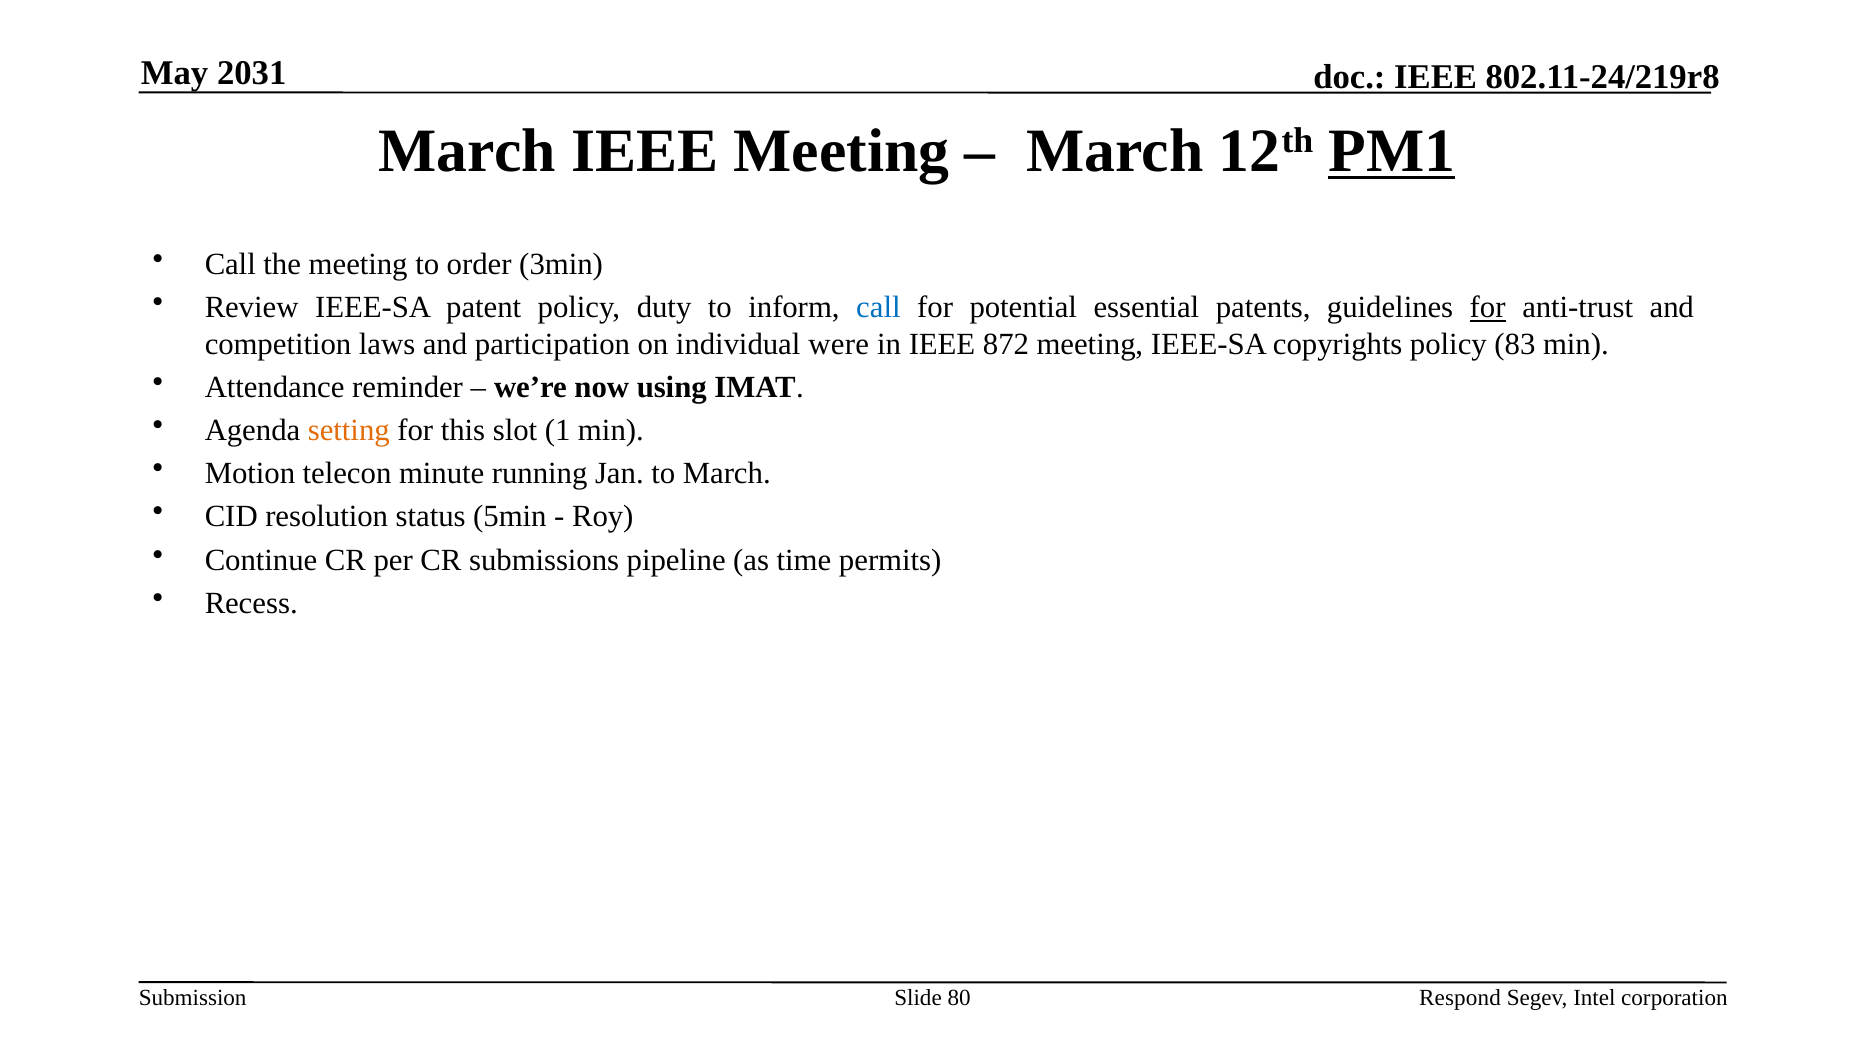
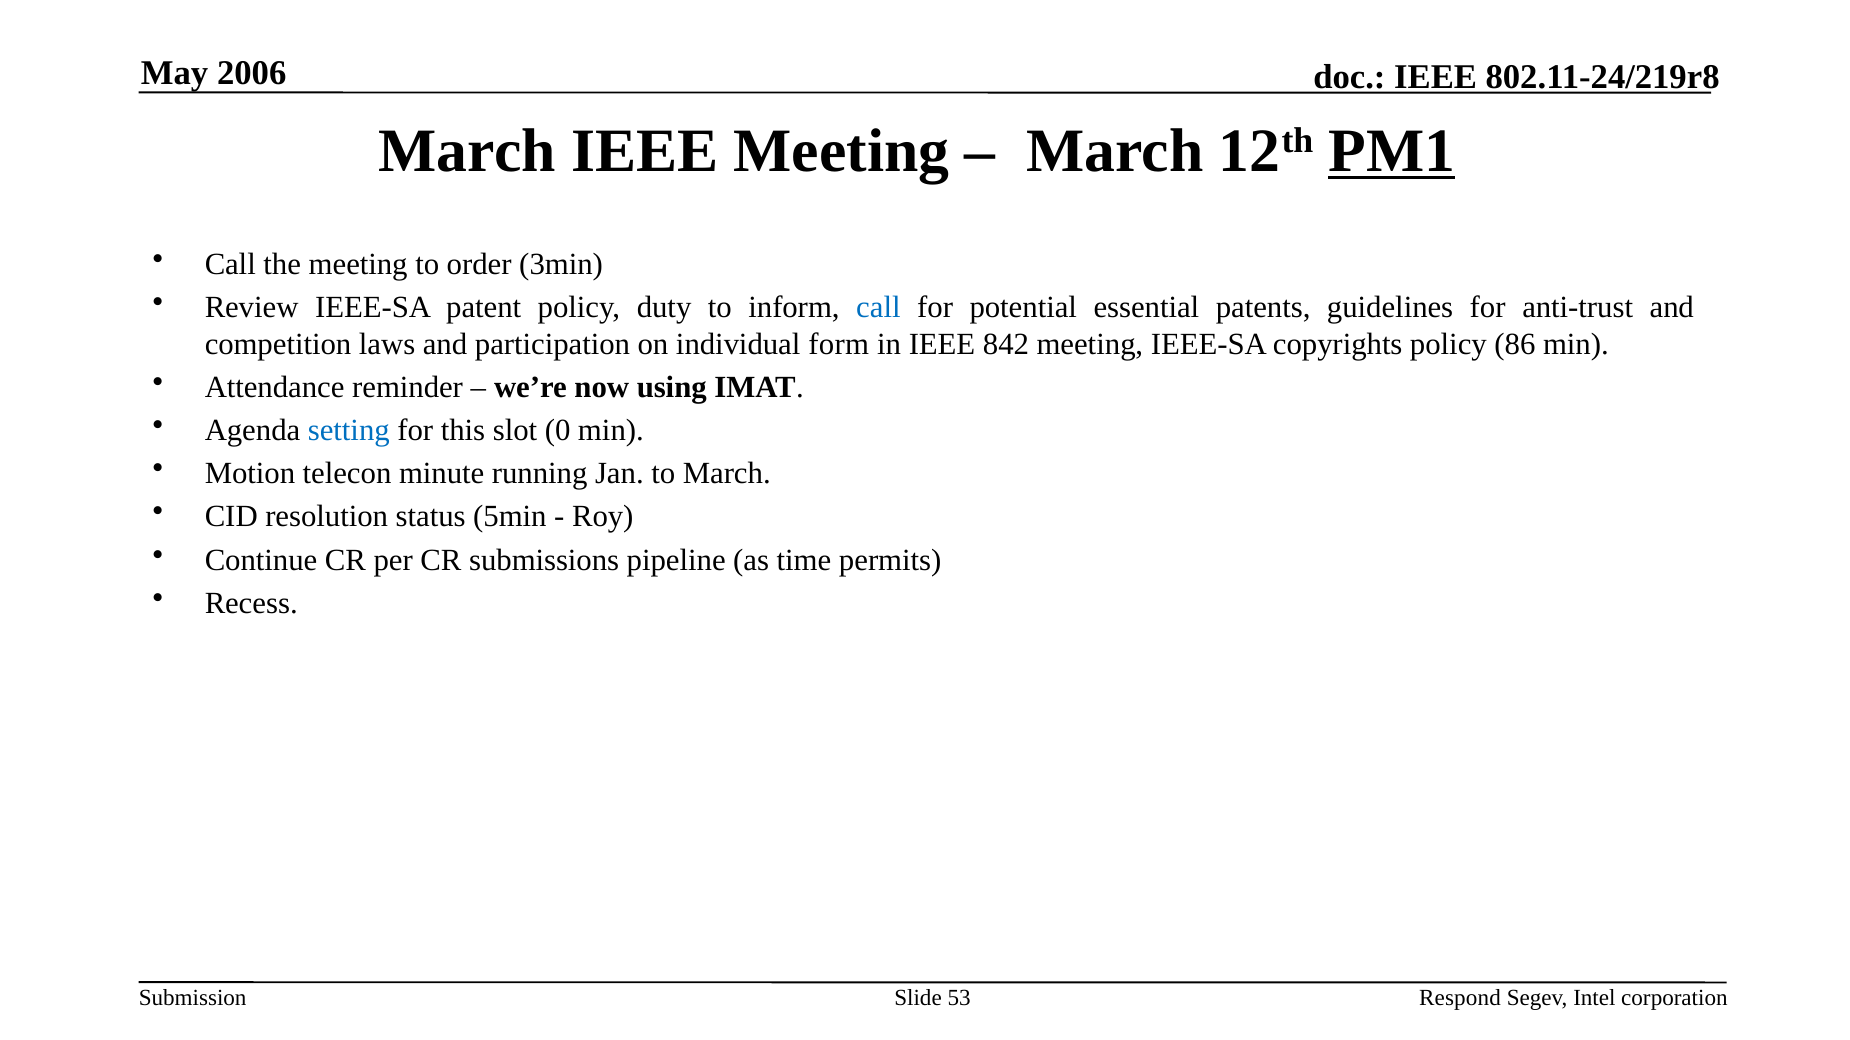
2031: 2031 -> 2006
for at (1488, 308) underline: present -> none
were: were -> form
872: 872 -> 842
83: 83 -> 86
setting colour: orange -> blue
1: 1 -> 0
80: 80 -> 53
